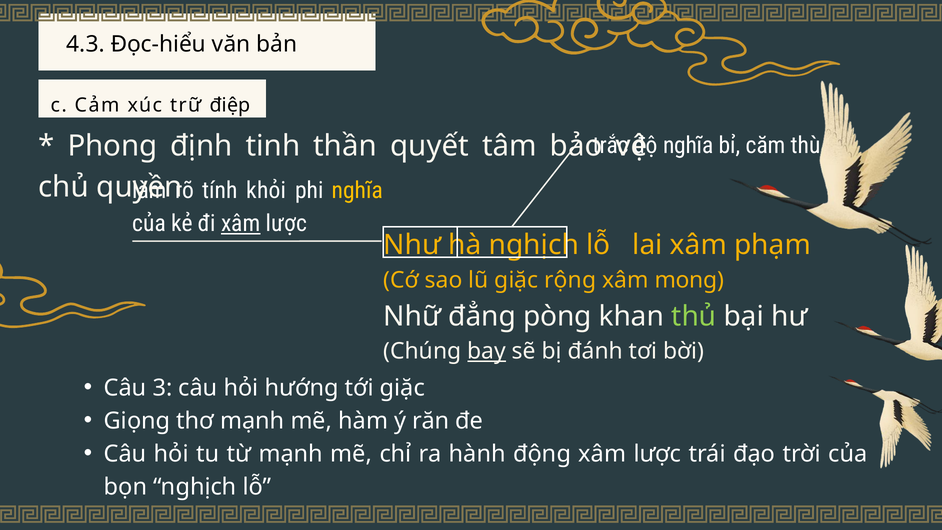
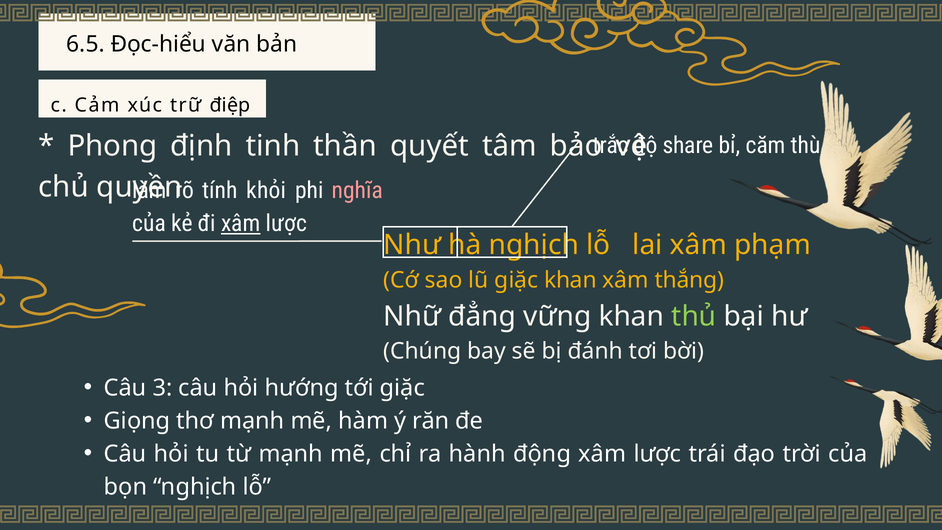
4.3: 4.3 -> 6.5
nghĩa at (688, 145): nghĩa -> share
nghĩa at (357, 191) colour: yellow -> pink
giặc rộng: rộng -> khan
mong: mong -> thắng
pòng: pòng -> vững
bay underline: present -> none
